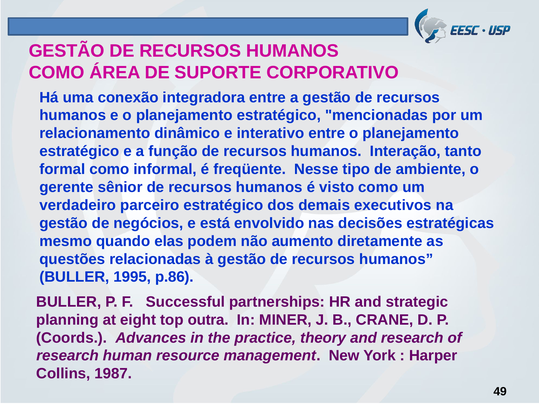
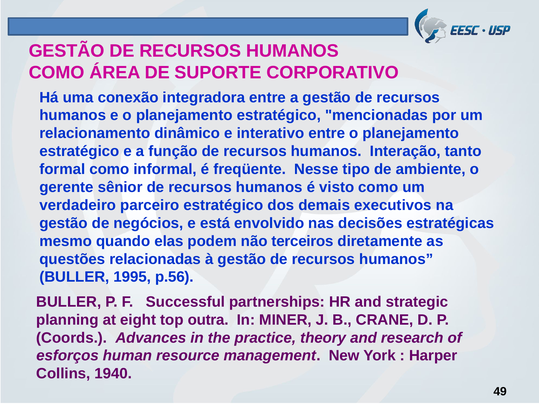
aumento: aumento -> terceiros
p.86: p.86 -> p.56
research at (67, 356): research -> esforços
1987: 1987 -> 1940
